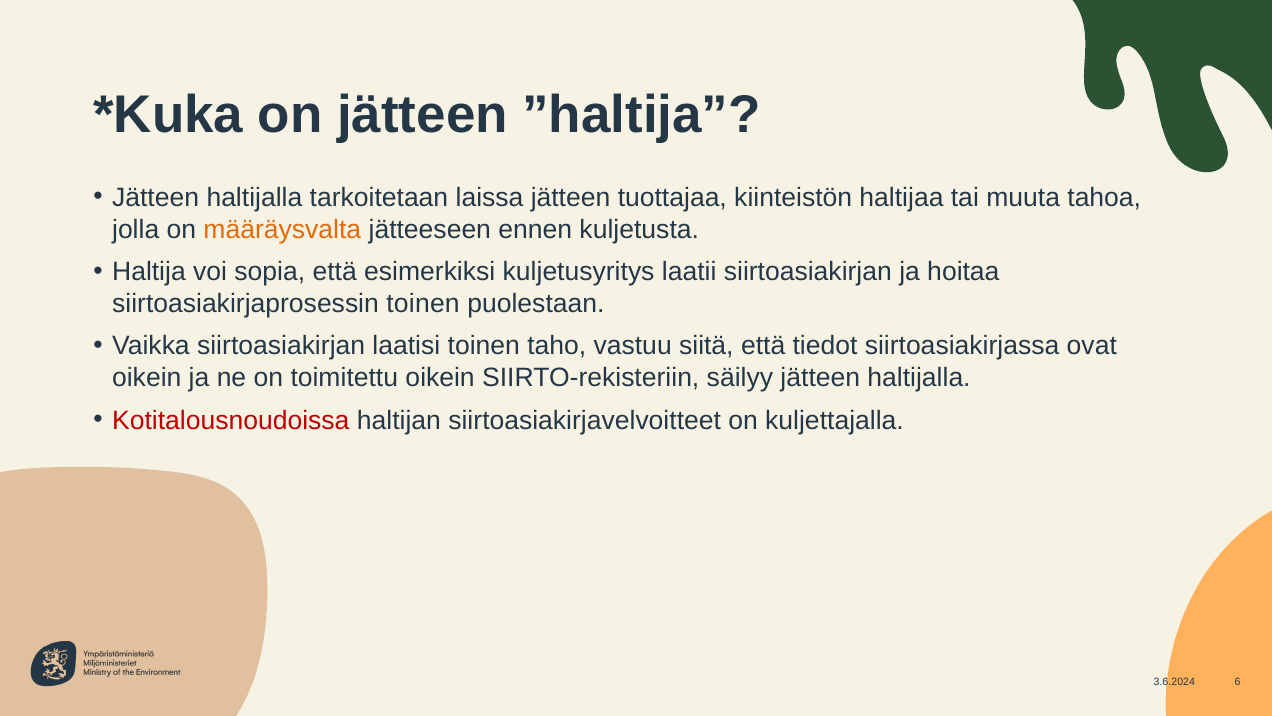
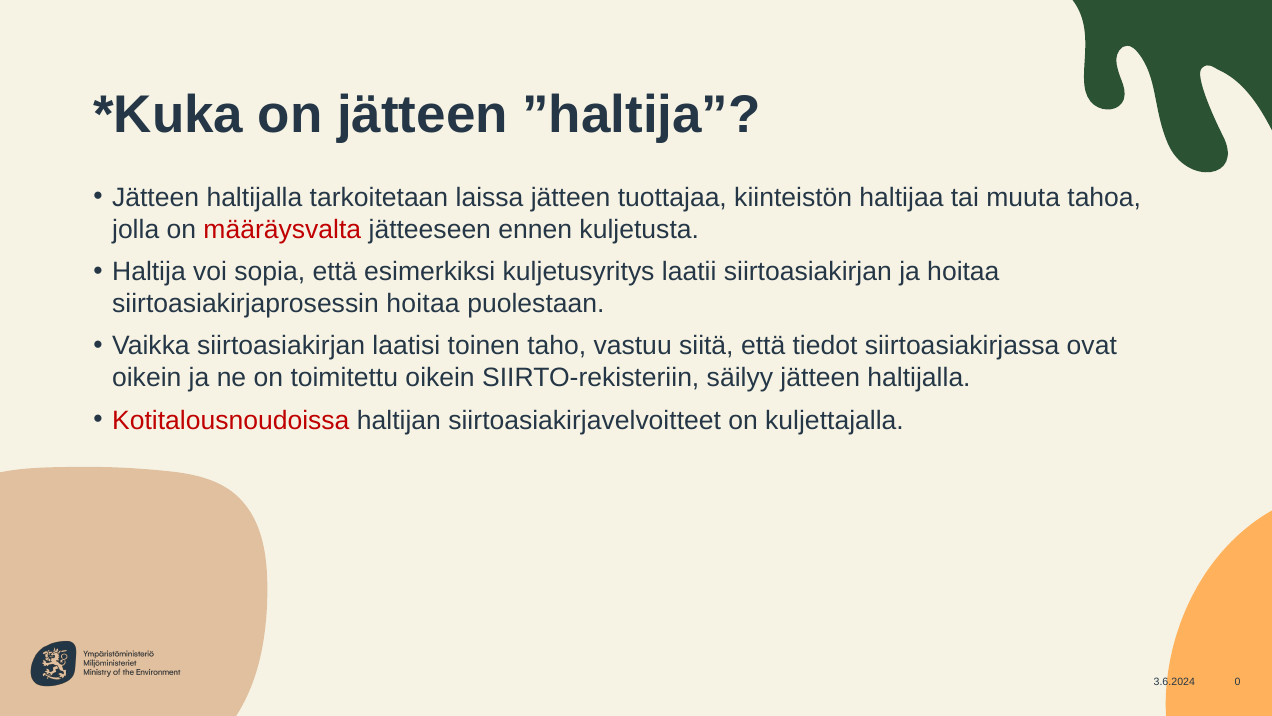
määräysvalta colour: orange -> red
siirtoasiakirjaprosessin toinen: toinen -> hoitaa
6: 6 -> 0
